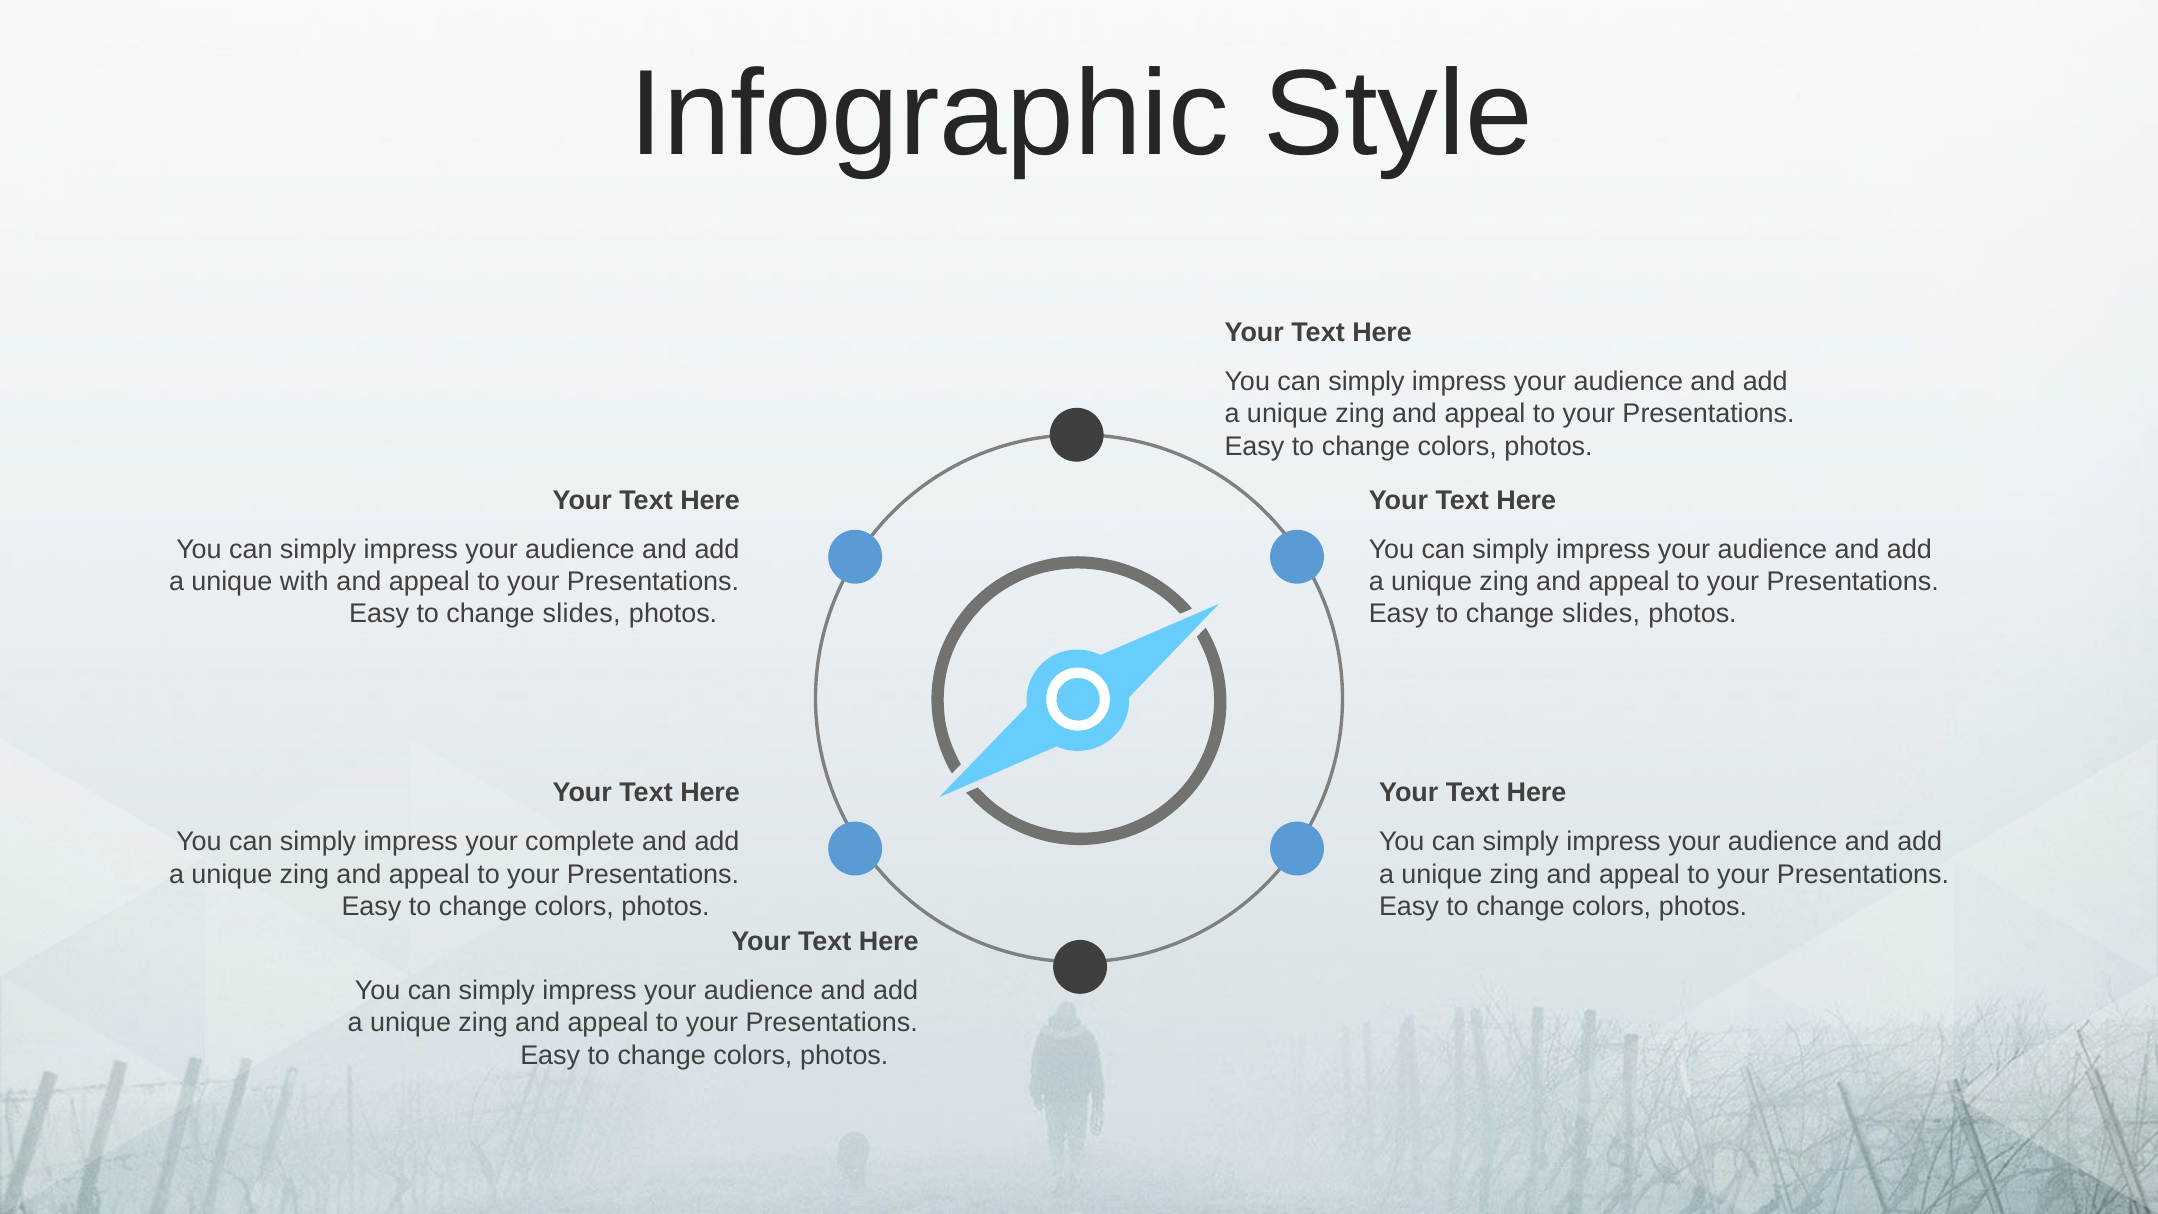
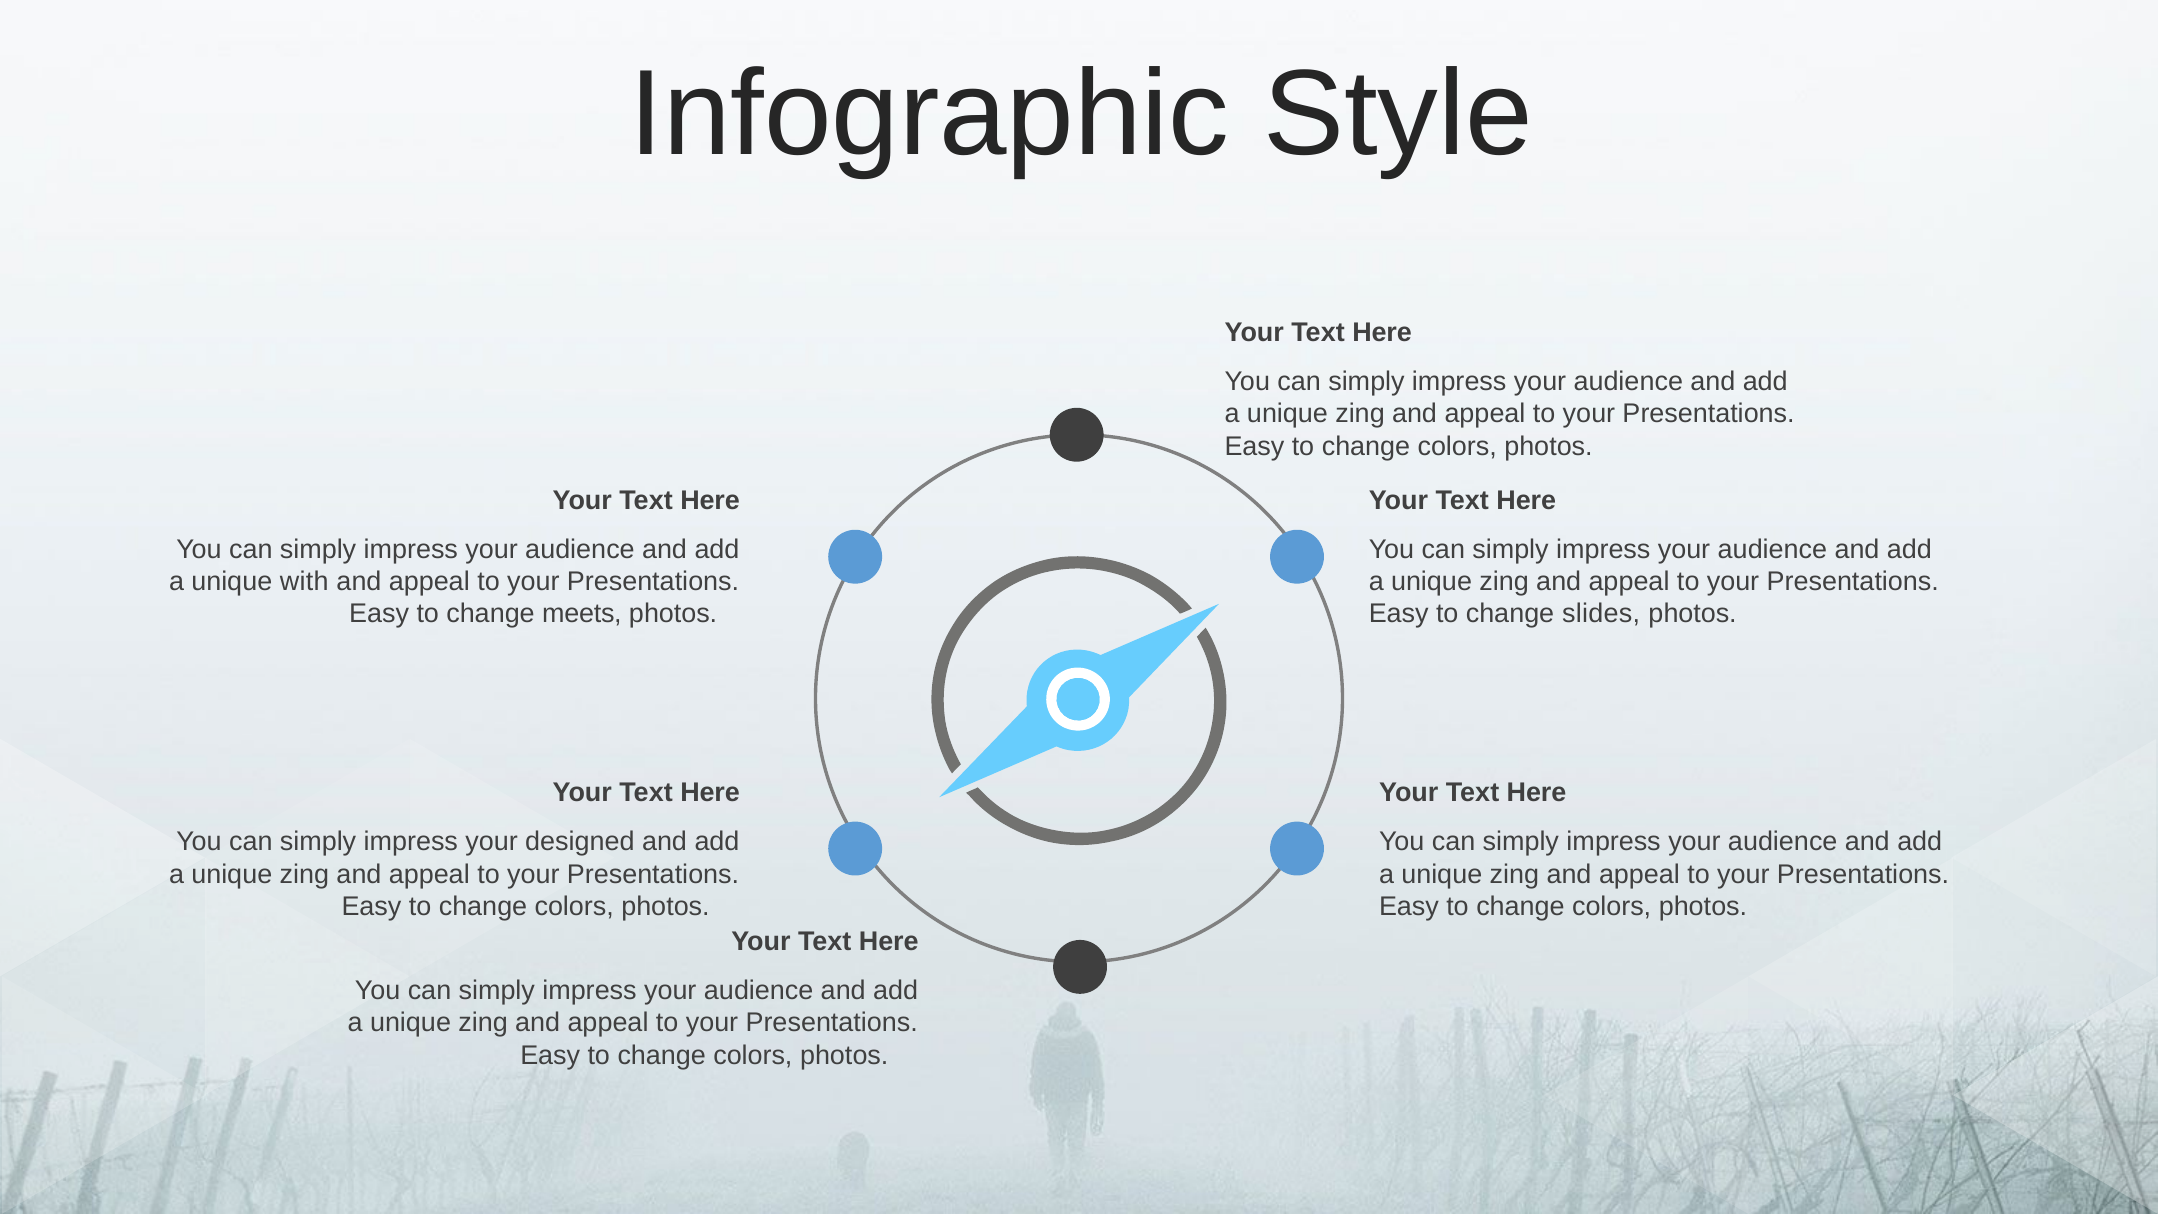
slides at (582, 614): slides -> meets
complete: complete -> designed
